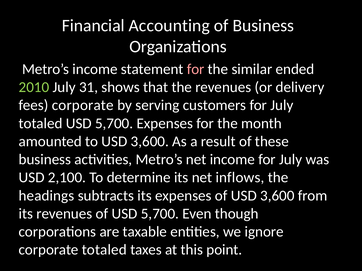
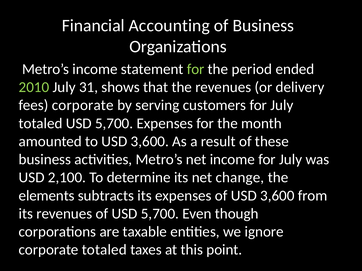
for at (196, 69) colour: pink -> light green
similar: similar -> period
inflows: inflows -> change
headings: headings -> elements
